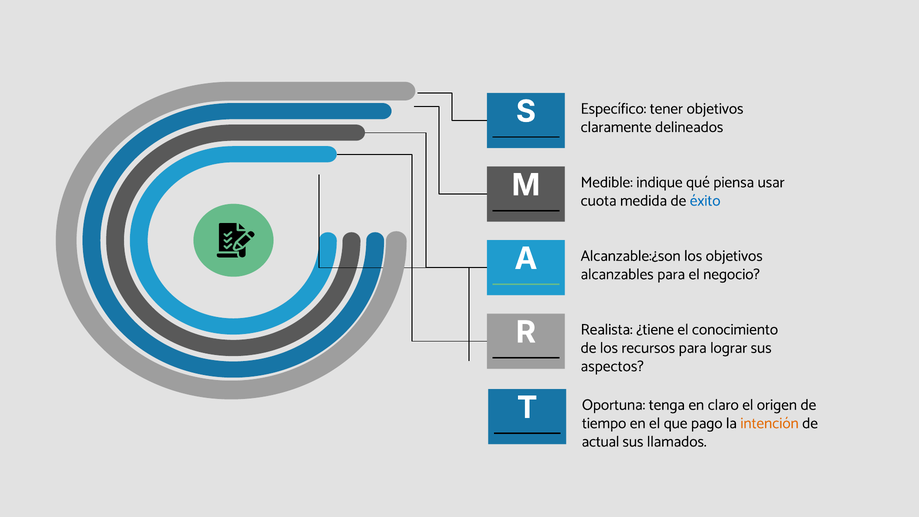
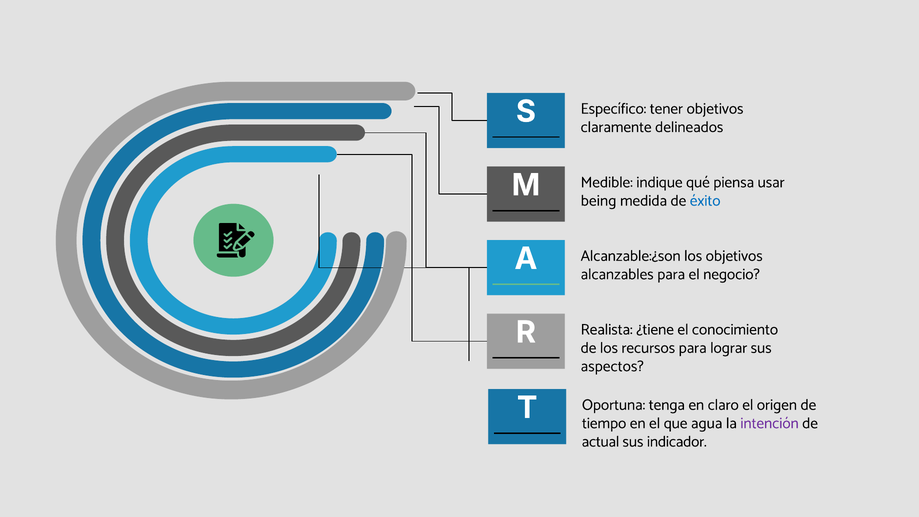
cuota: cuota -> being
pago: pago -> agua
intención colour: orange -> purple
llamados: llamados -> indicador
